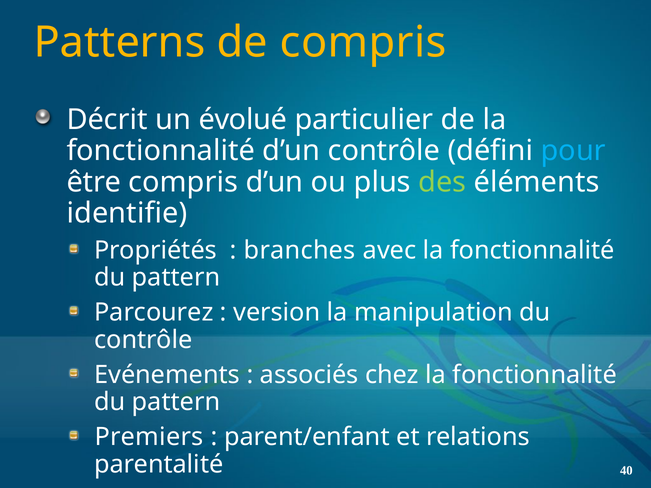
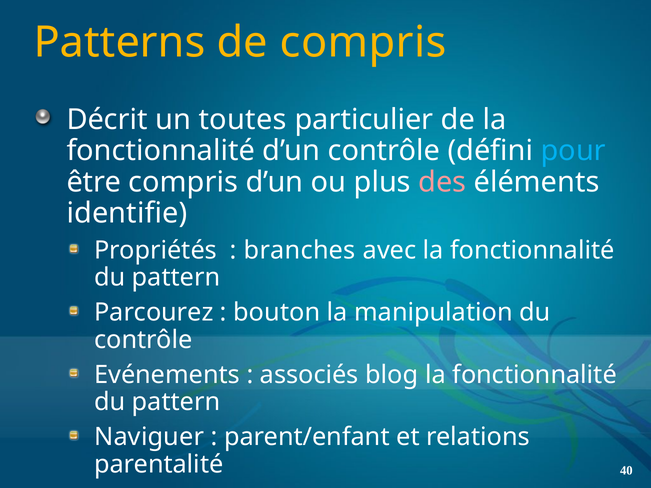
évolué: évolué -> toutes
des colour: light green -> pink
version: version -> bouton
chez: chez -> blog
Premiers: Premiers -> Naviguer
